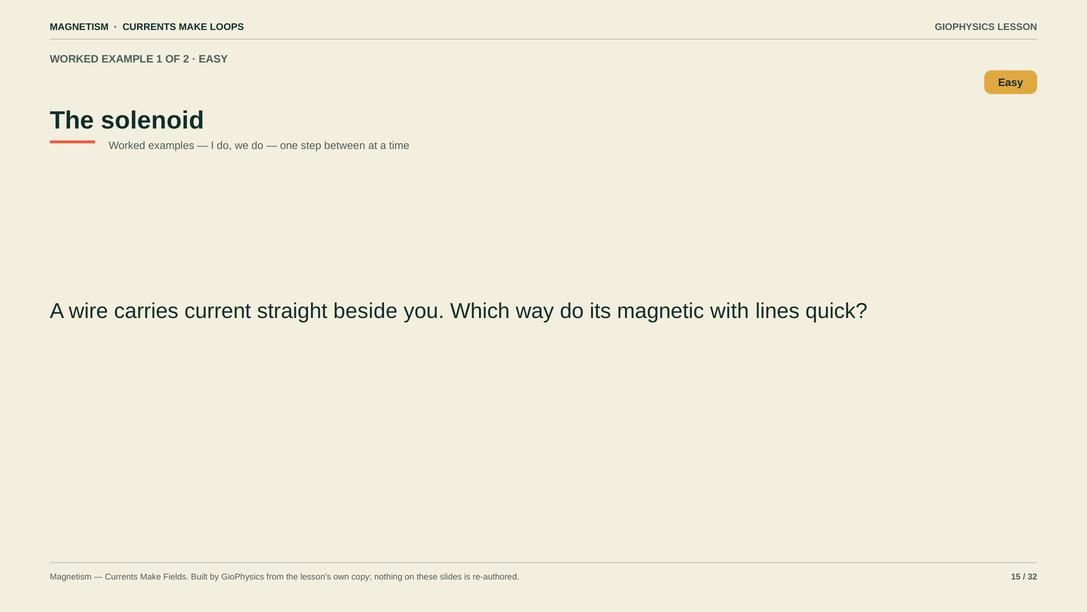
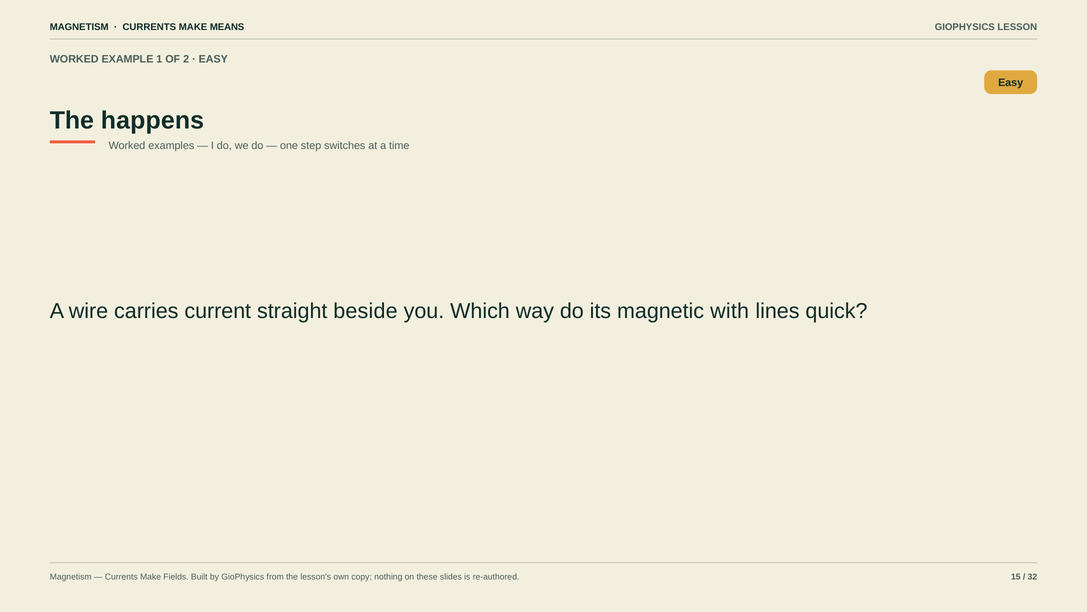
LOOPS: LOOPS -> MEANS
solenoid: solenoid -> happens
between: between -> switches
